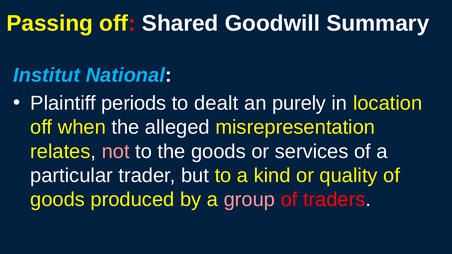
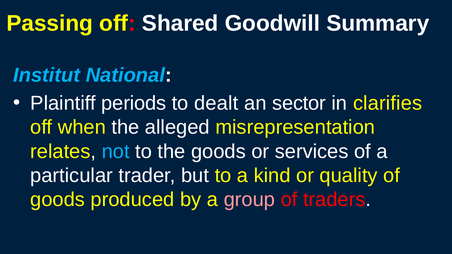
purely: purely -> sector
location: location -> clarifies
not colour: pink -> light blue
